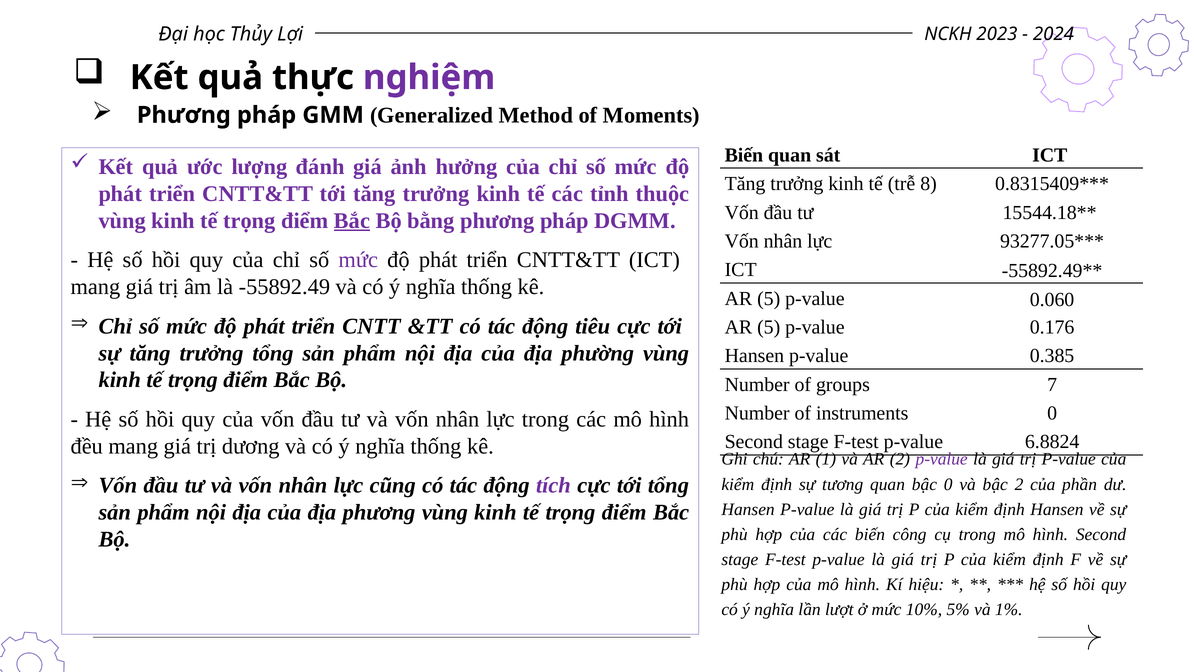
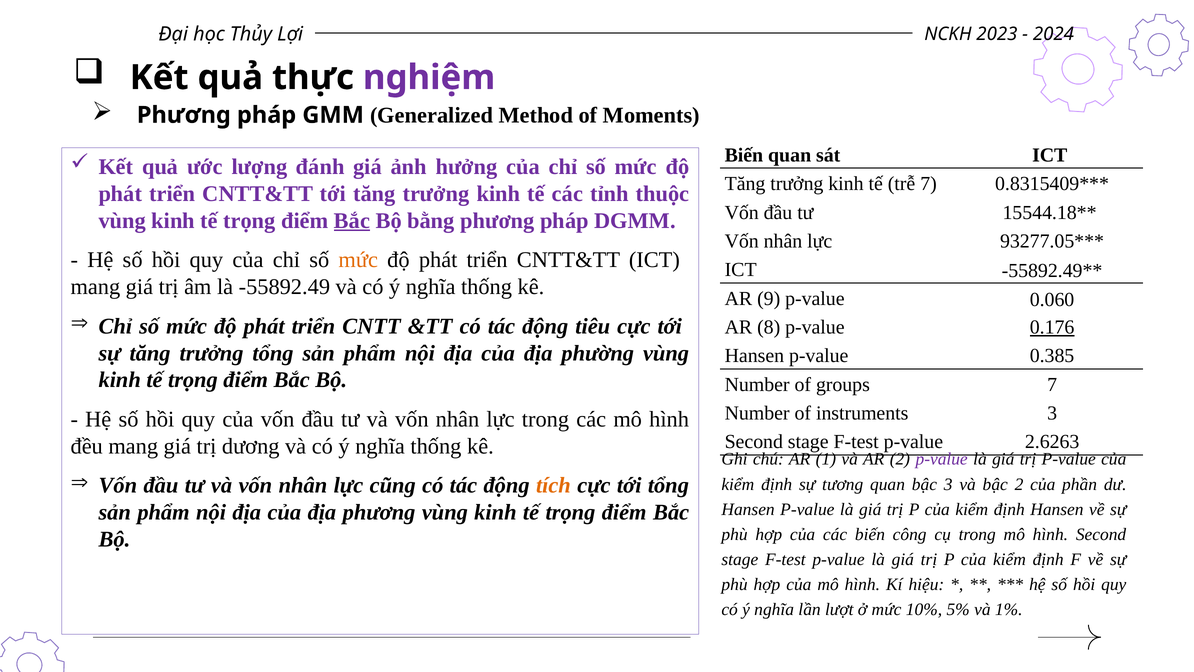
trễ 8: 8 -> 7
mức at (358, 260) colour: purple -> orange
5 at (769, 298): 5 -> 9
5 at (769, 327): 5 -> 8
0.176 underline: none -> present
instruments 0: 0 -> 3
6.8824: 6.8824 -> 2.6263
tích colour: purple -> orange
bậc 0: 0 -> 3
